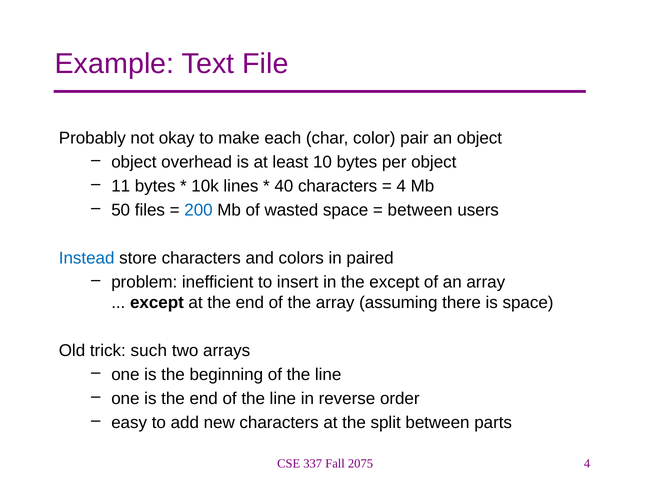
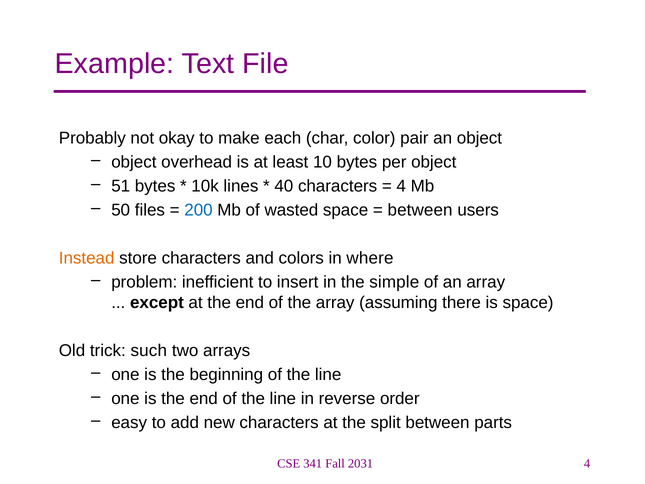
11: 11 -> 51
Instead colour: blue -> orange
paired: paired -> where
the except: except -> simple
337: 337 -> 341
2075: 2075 -> 2031
